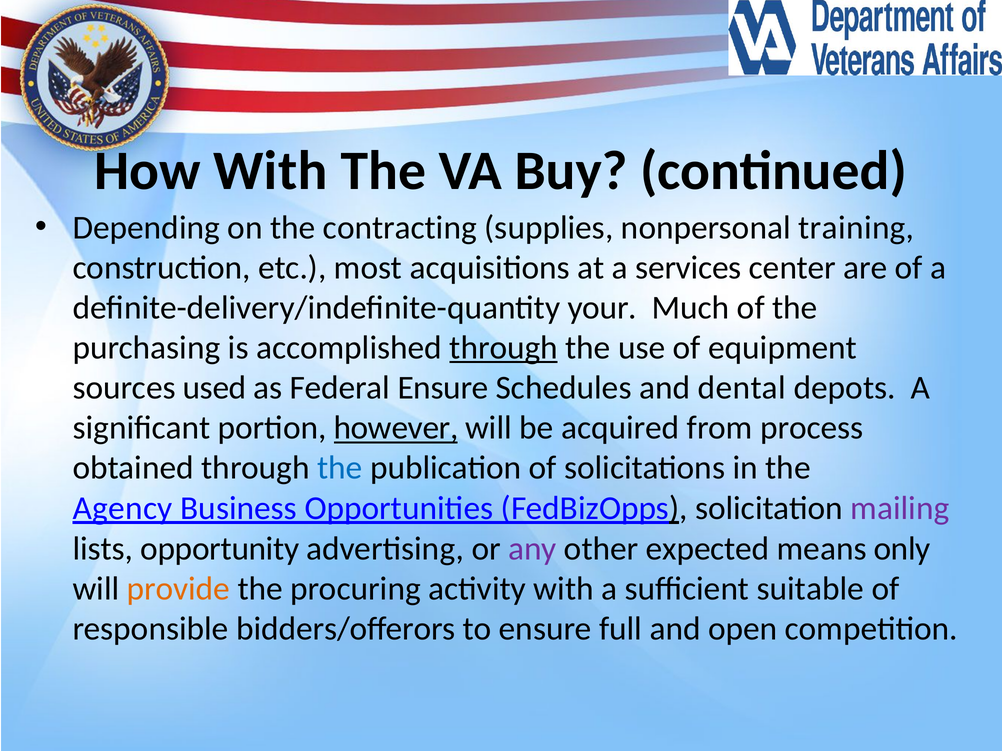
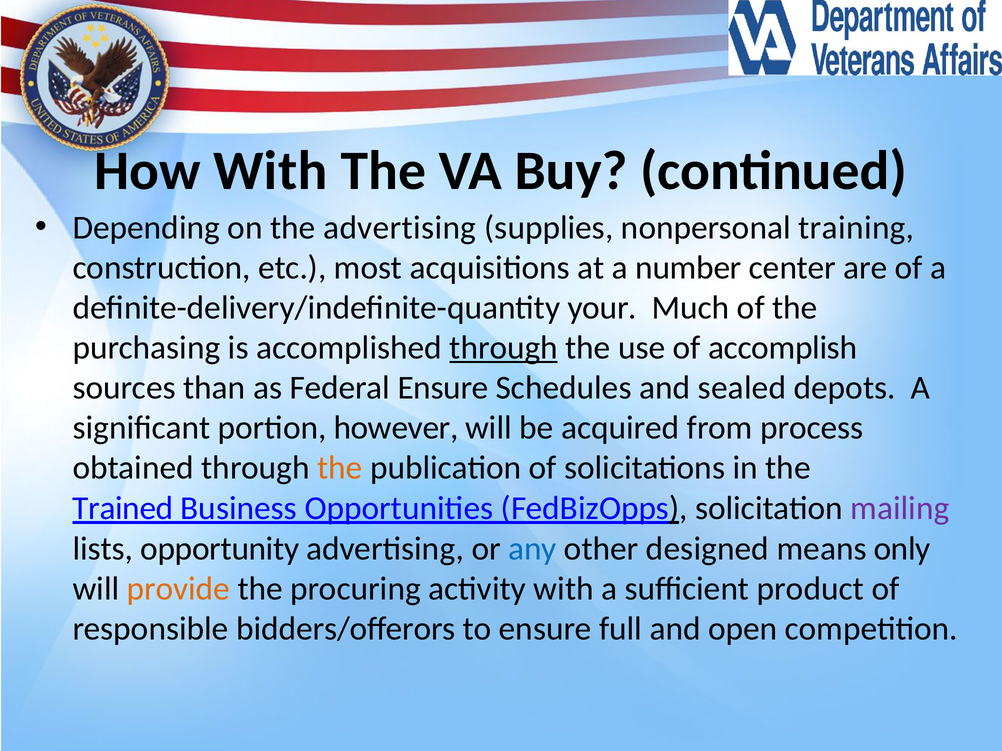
the contracting: contracting -> advertising
services: services -> number
equipment: equipment -> accomplish
used: used -> than
dental: dental -> sealed
however underline: present -> none
the at (340, 468) colour: blue -> orange
Agency: Agency -> Trained
any colour: purple -> blue
expected: expected -> designed
suitable: suitable -> product
